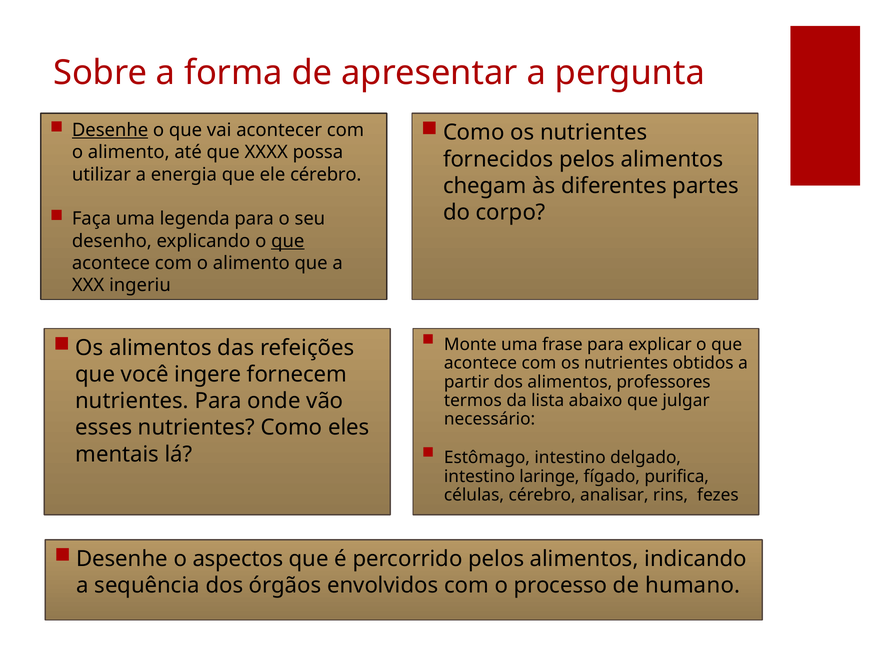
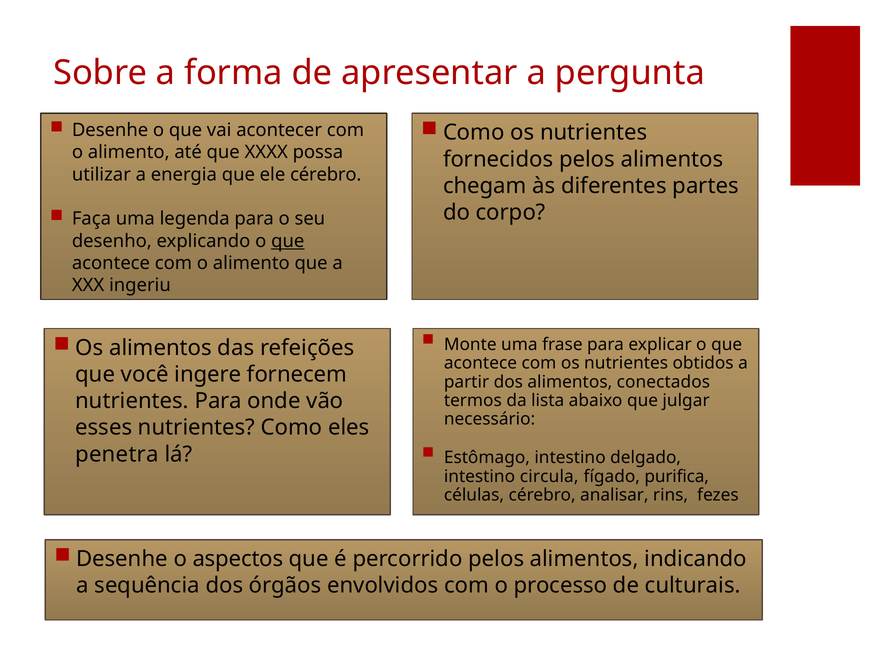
Desenhe at (110, 130) underline: present -> none
professores: professores -> conectados
mentais: mentais -> penetra
laringe: laringe -> circula
humano: humano -> culturais
